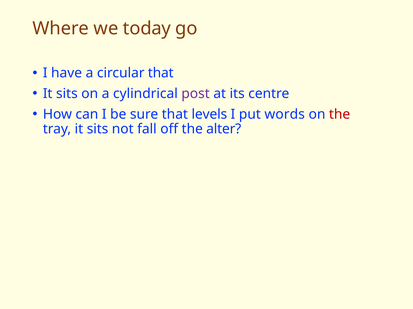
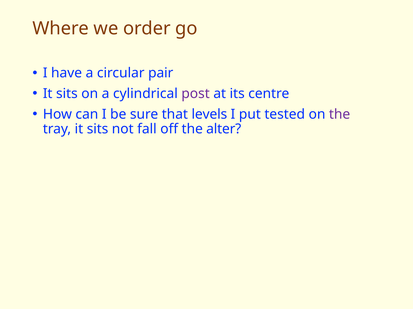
today: today -> order
circular that: that -> pair
words: words -> tested
the at (340, 114) colour: red -> purple
